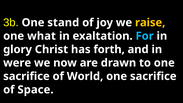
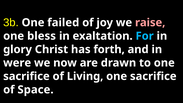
stand: stand -> failed
raise colour: yellow -> pink
what: what -> bless
World: World -> Living
